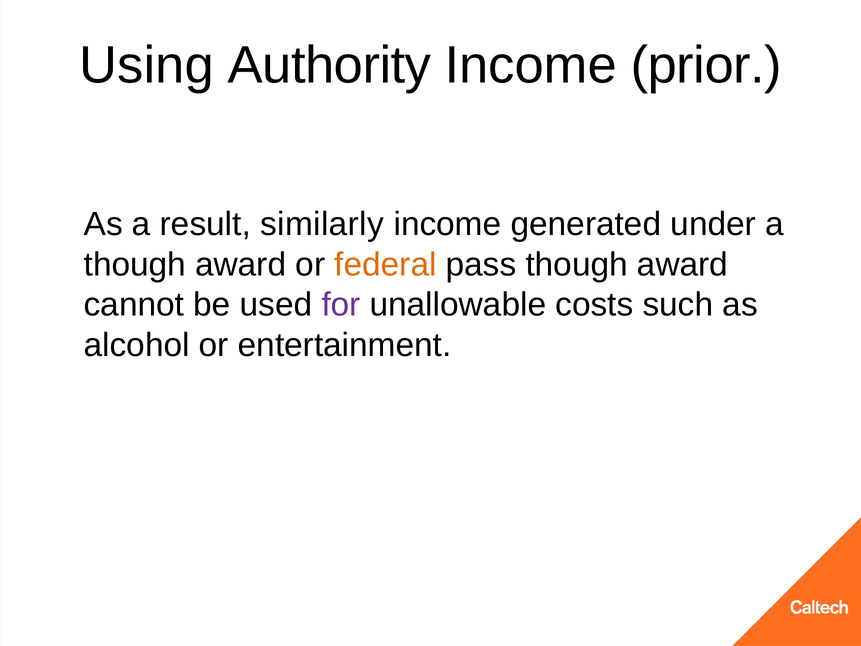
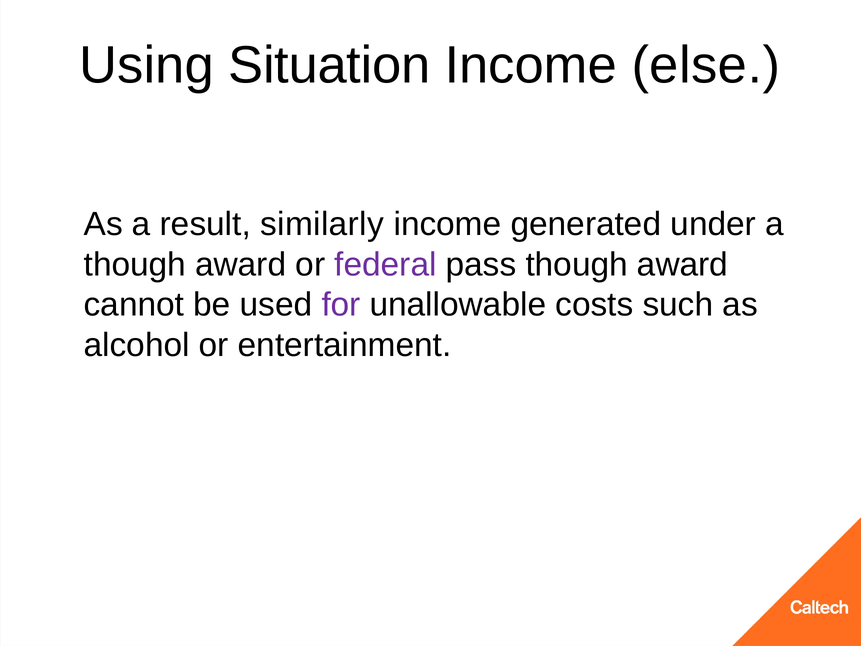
Authority: Authority -> Situation
prior: prior -> else
federal colour: orange -> purple
